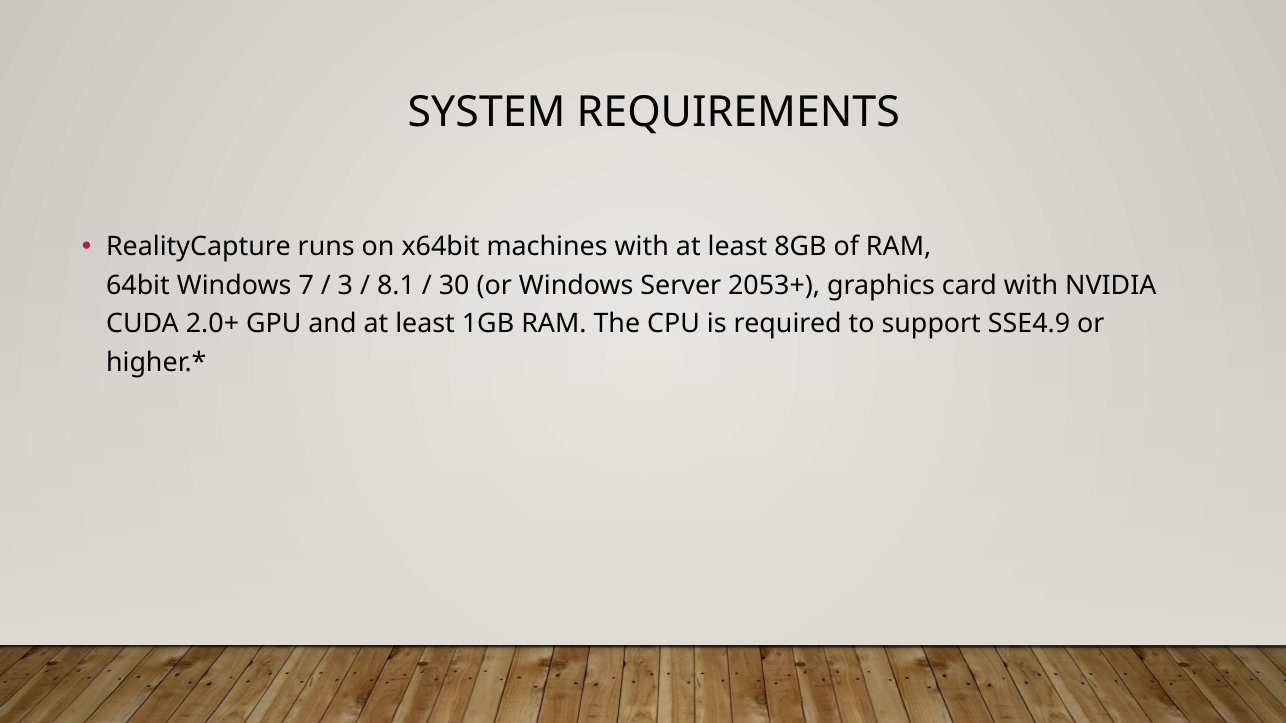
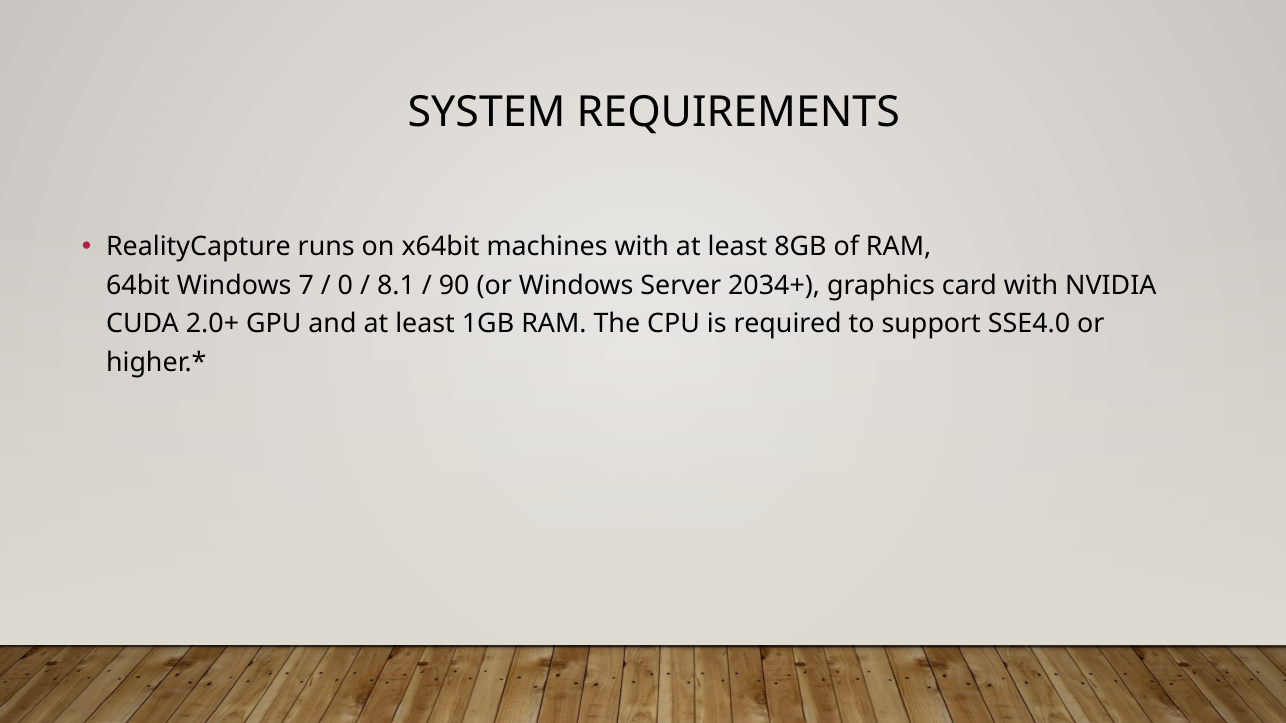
3: 3 -> 0
30: 30 -> 90
2053+: 2053+ -> 2034+
SSE4.9: SSE4.9 -> SSE4.0
